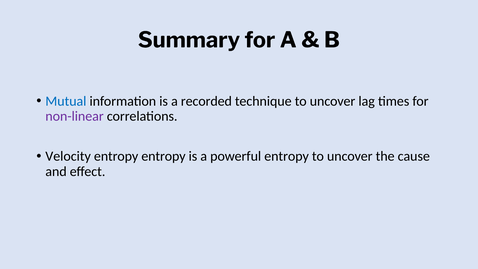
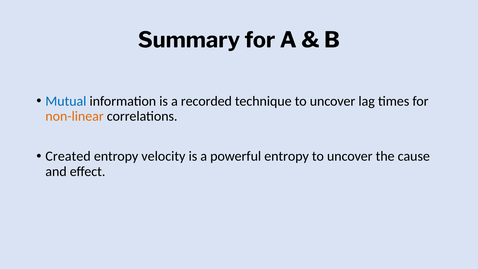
non-linear colour: purple -> orange
Velocity: Velocity -> Created
entropy entropy: entropy -> velocity
